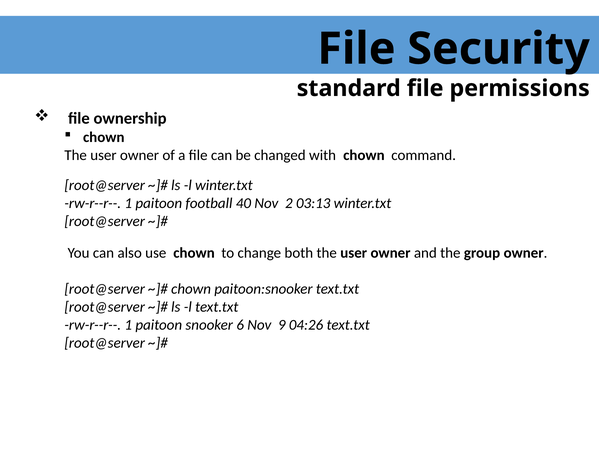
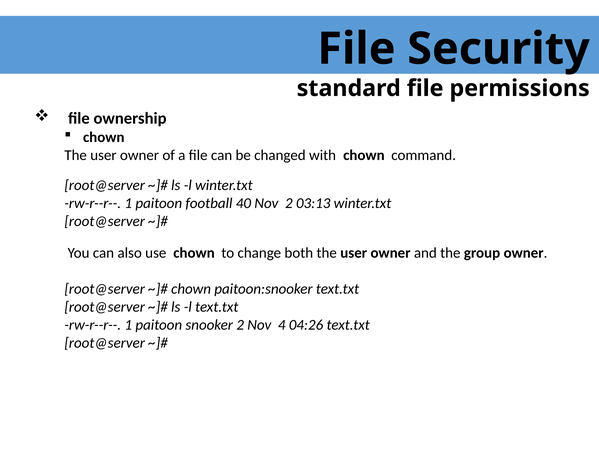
snooker 6: 6 -> 2
9: 9 -> 4
